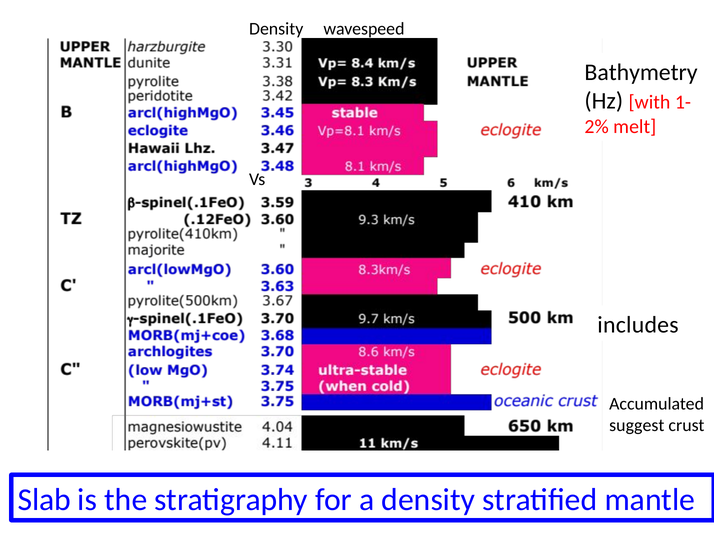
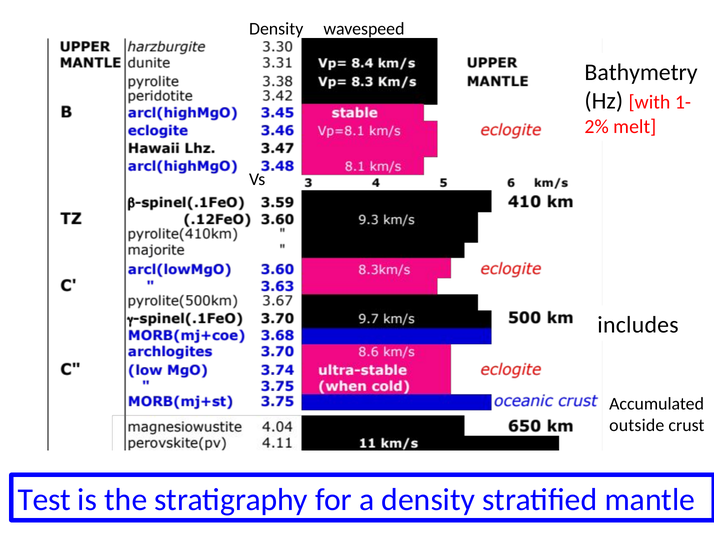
suggest: suggest -> outside
Slab: Slab -> Test
